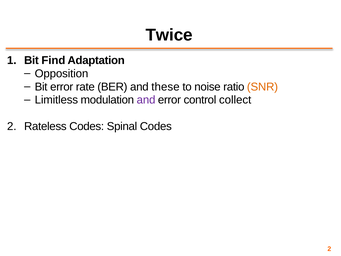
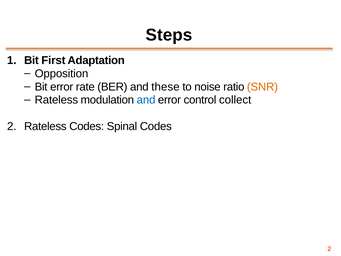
Twice: Twice -> Steps
Find: Find -> First
Limitless at (56, 100): Limitless -> Rateless
and at (146, 100) colour: purple -> blue
